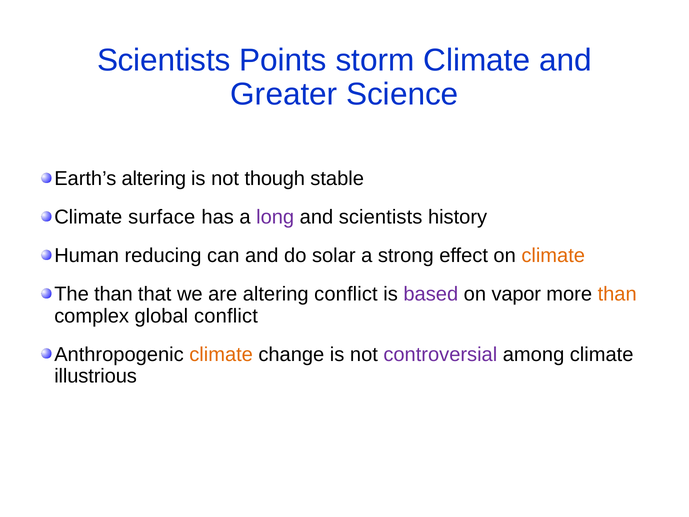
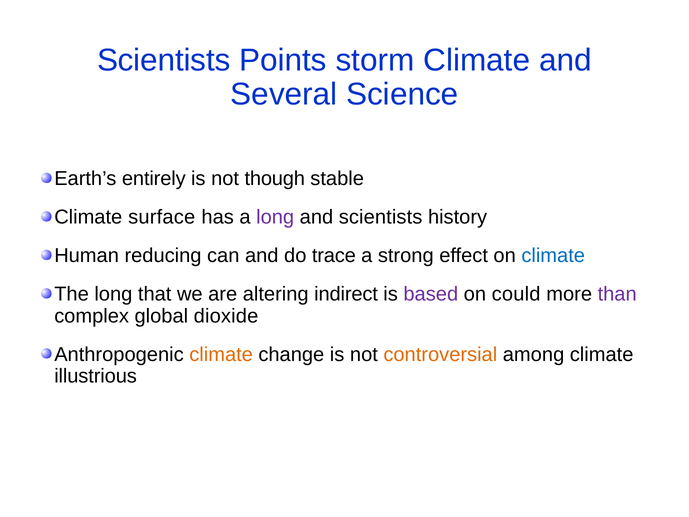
Greater: Greater -> Several
Earth’s altering: altering -> entirely
solar: solar -> trace
climate at (553, 256) colour: orange -> blue
The than: than -> long
altering conflict: conflict -> indirect
vapor: vapor -> could
than at (617, 294) colour: orange -> purple
global conflict: conflict -> dioxide
controversial colour: purple -> orange
